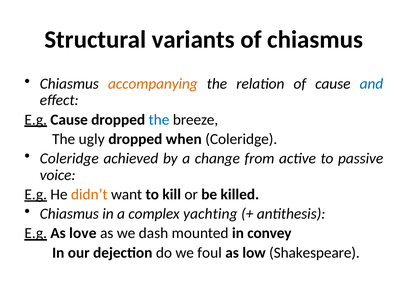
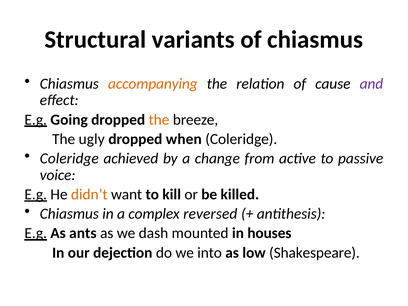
and colour: blue -> purple
E.g Cause: Cause -> Going
the at (159, 120) colour: blue -> orange
yachting: yachting -> reversed
love: love -> ants
convey: convey -> houses
foul: foul -> into
